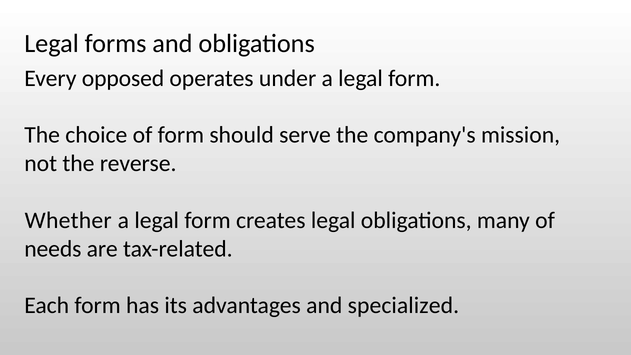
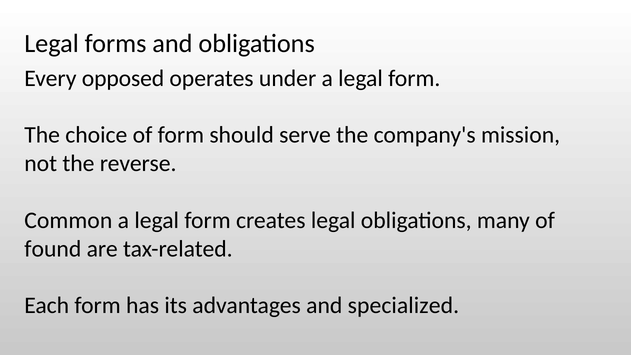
Whether: Whether -> Common
needs: needs -> found
